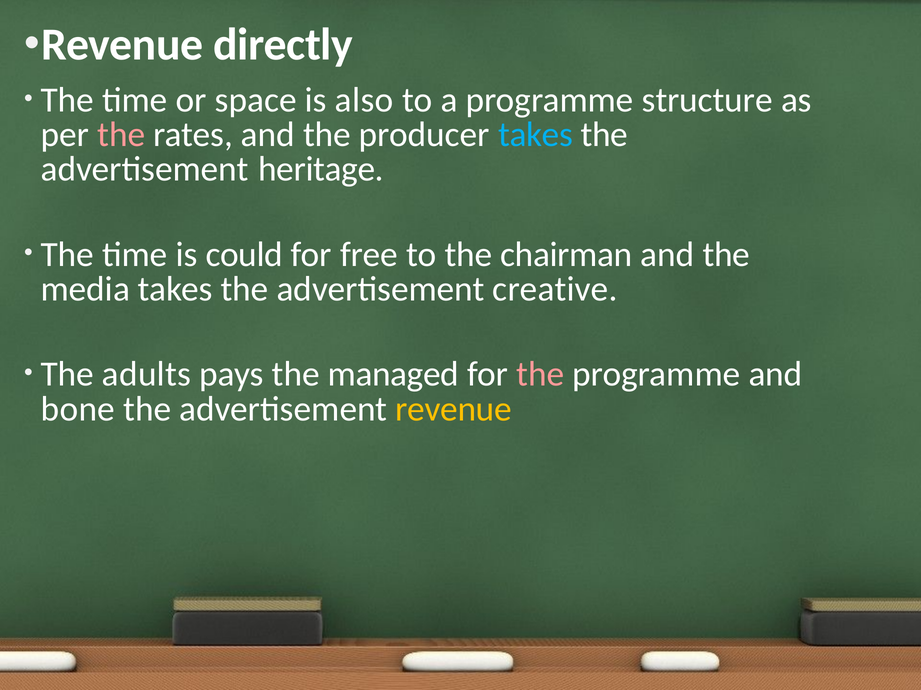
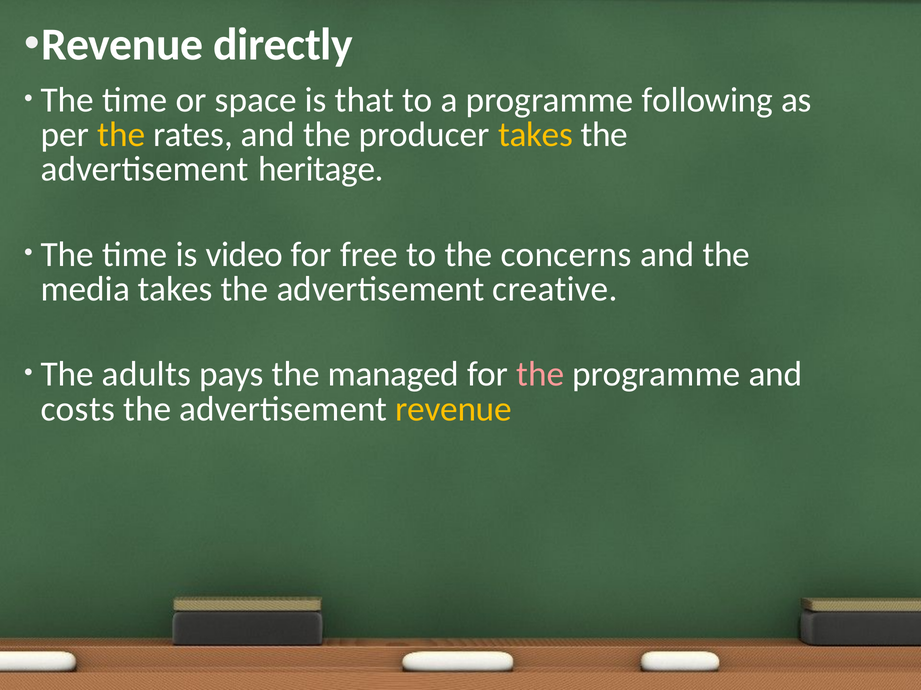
also: also -> that
structure: structure -> following
the at (121, 135) colour: pink -> yellow
takes at (536, 135) colour: light blue -> yellow
could: could -> video
chairman: chairman -> concerns
bone: bone -> costs
